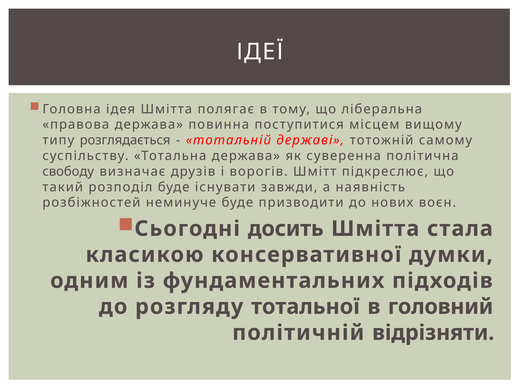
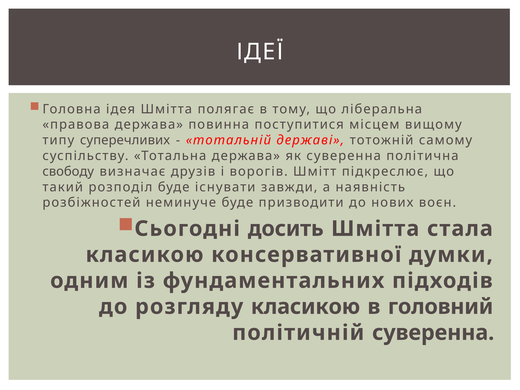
розглядається: розглядається -> суперечливих
розгляду тотальної: тотальної -> класикою
політичній відрізняти: відрізняти -> суверенна
